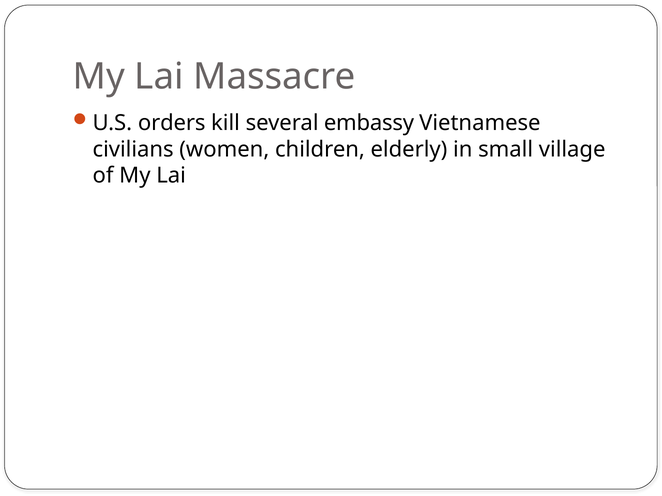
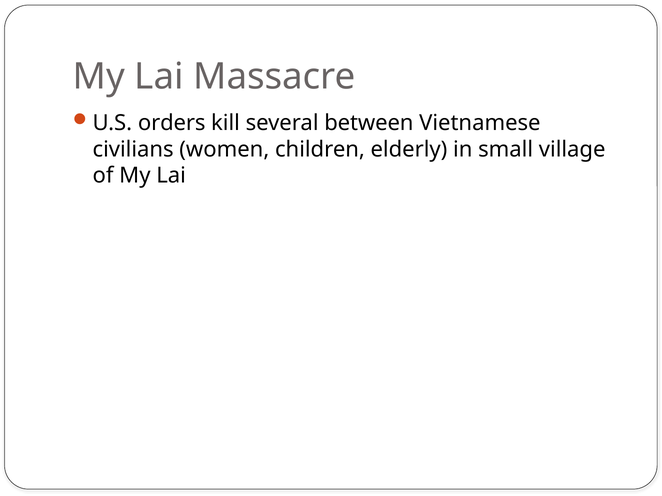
embassy: embassy -> between
